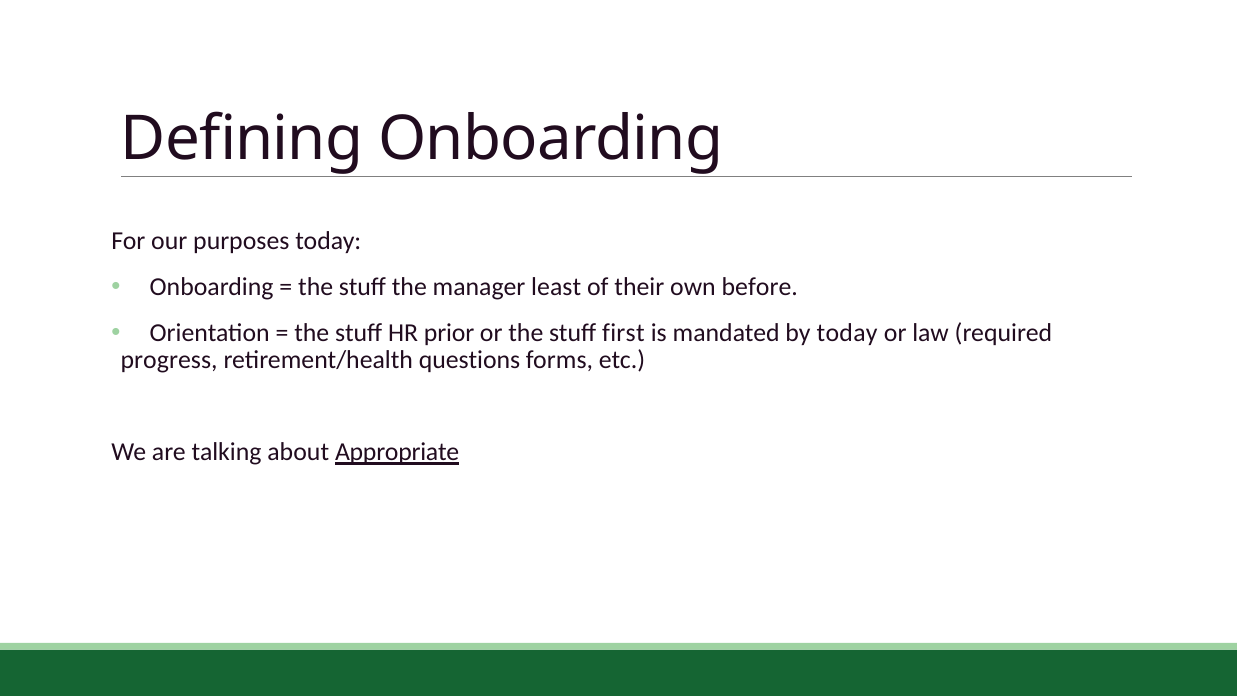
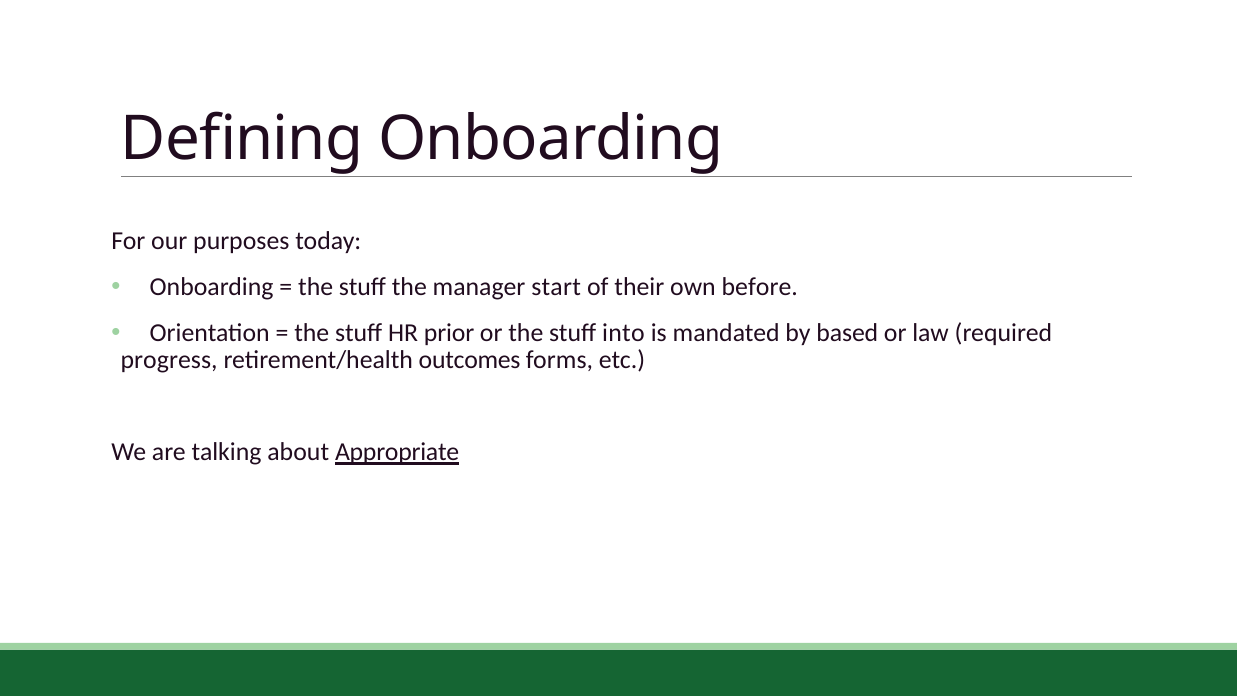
least: least -> start
first: first -> into
by today: today -> based
questions: questions -> outcomes
